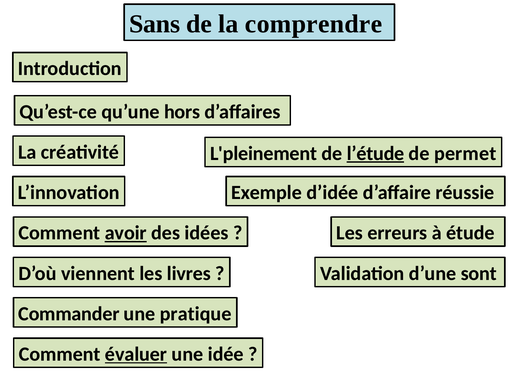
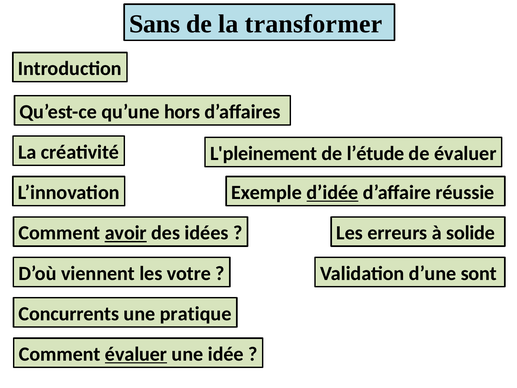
comprendre: comprendre -> transformer
l’étude underline: present -> none
de permet: permet -> évaluer
d’idée underline: none -> present
étude: étude -> solide
livres: livres -> votre
Commander: Commander -> Concurrents
